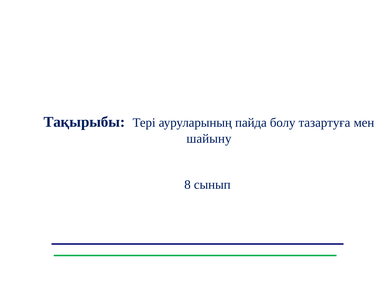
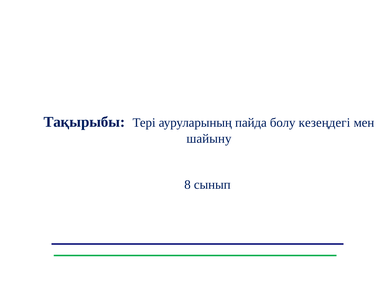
тазартуға: тазартуға -> кезеңдегі
